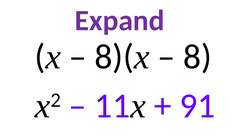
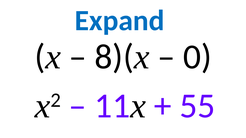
Expand colour: purple -> blue
8: 8 -> 0
91: 91 -> 55
